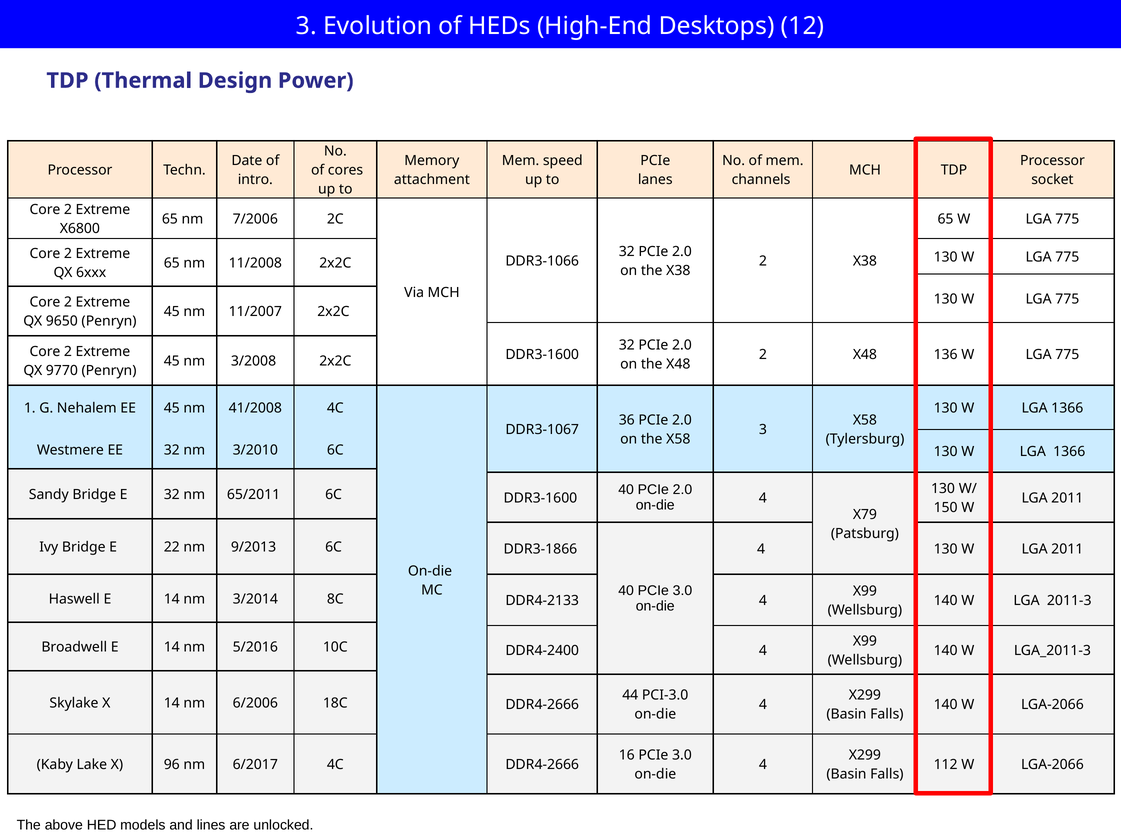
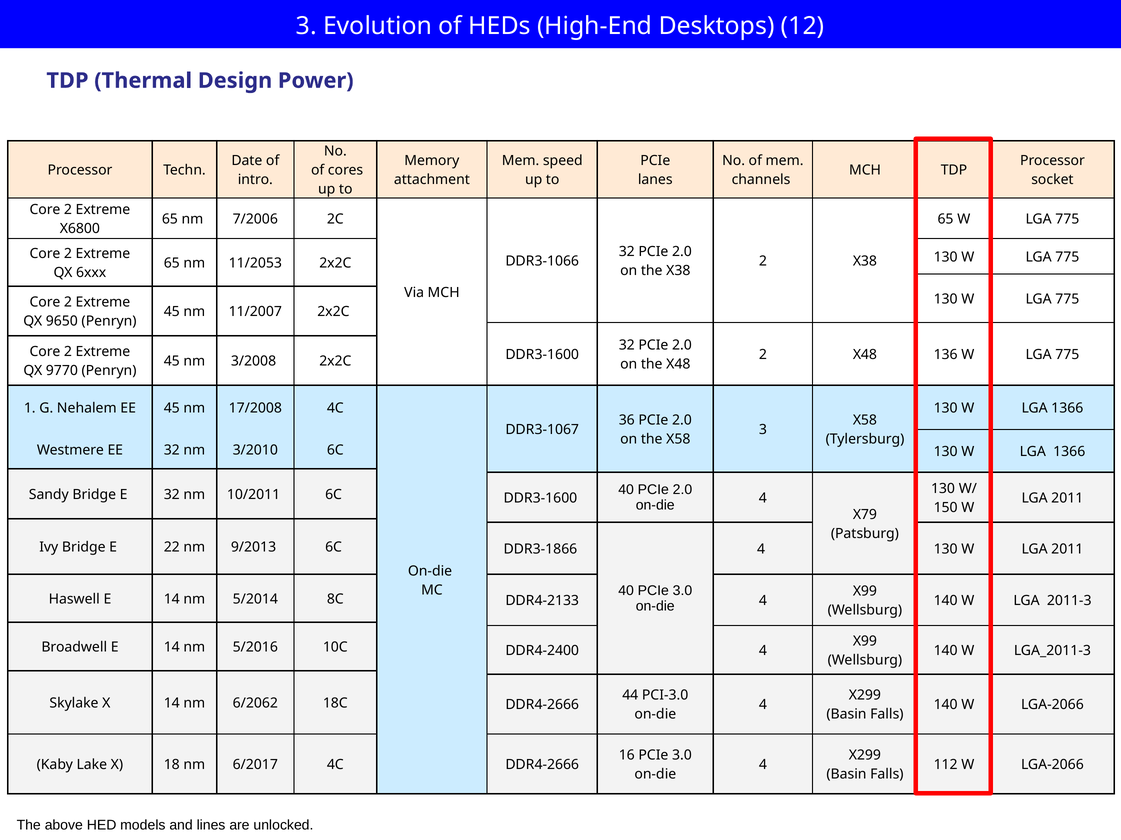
11/2008: 11/2008 -> 11/2053
41/2008: 41/2008 -> 17/2008
65/2011: 65/2011 -> 10/2011
3/2014: 3/2014 -> 5/2014
6/2006: 6/2006 -> 6/2062
96: 96 -> 18
